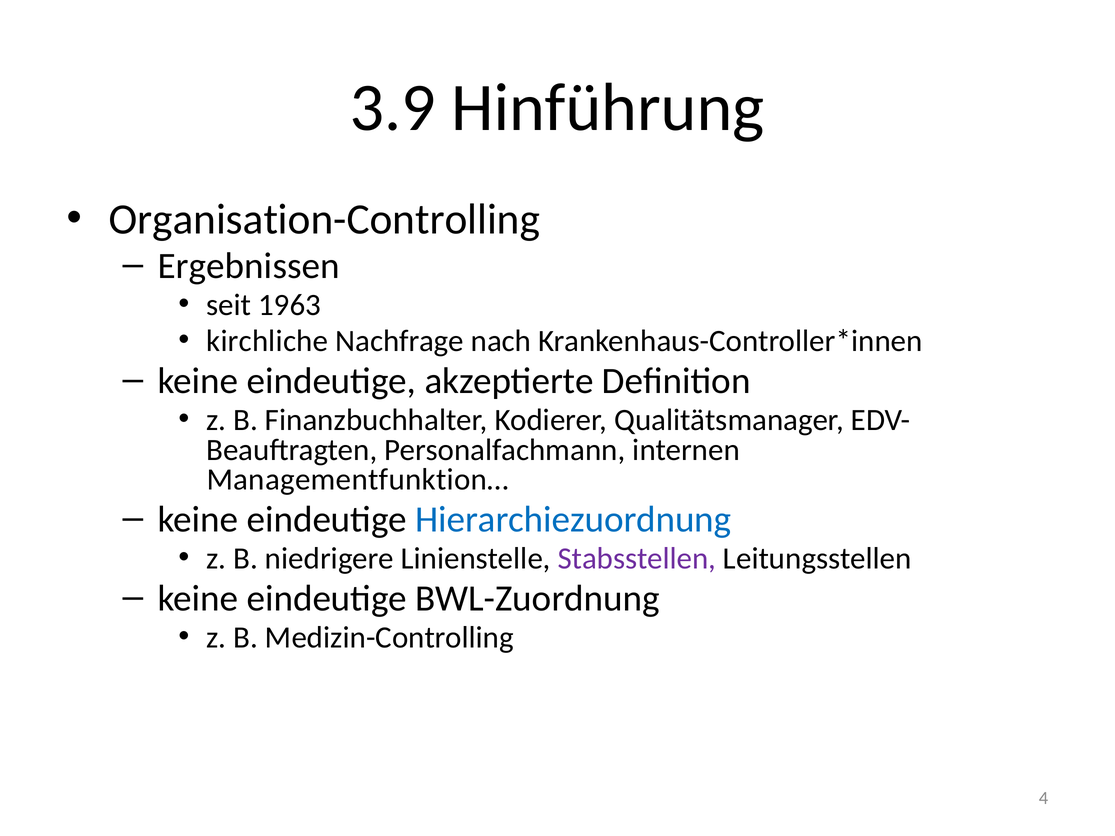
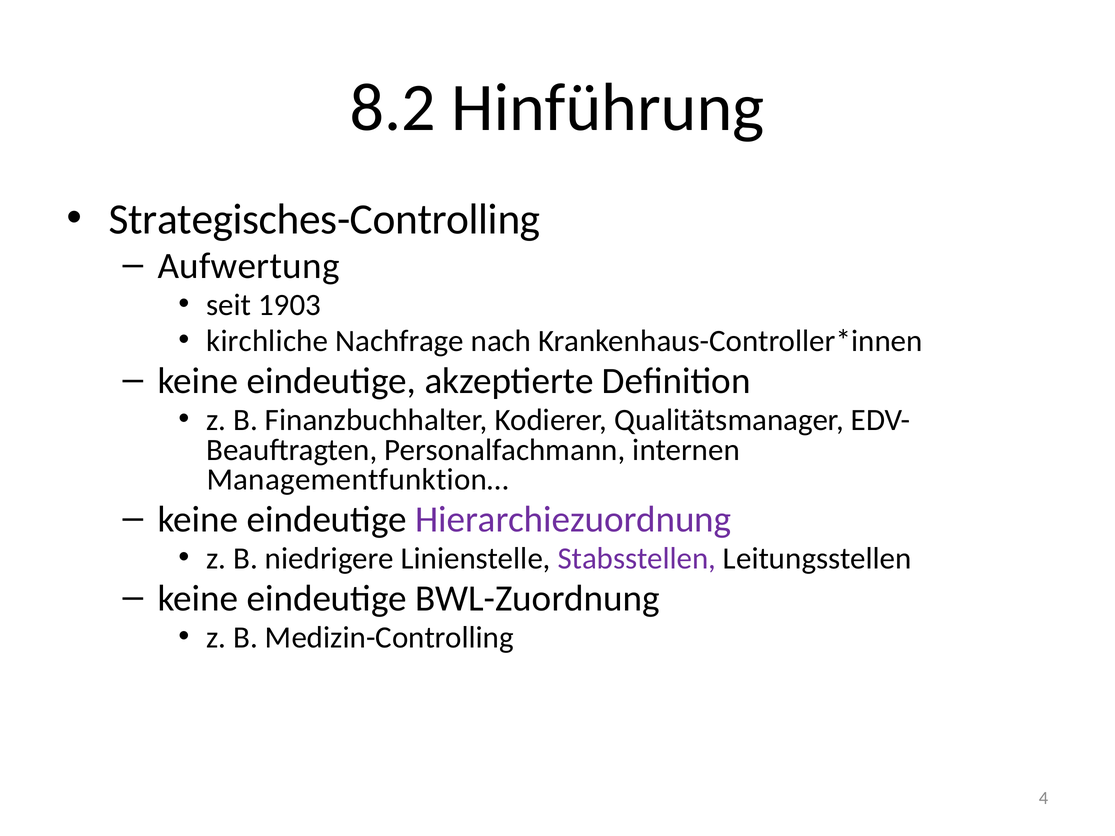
3.9: 3.9 -> 8.2
Organisation-Controlling: Organisation-Controlling -> Strategisches-Controlling
Ergebnissen: Ergebnissen -> Aufwertung
1963: 1963 -> 1903
Hierarchiezuordnung colour: blue -> purple
